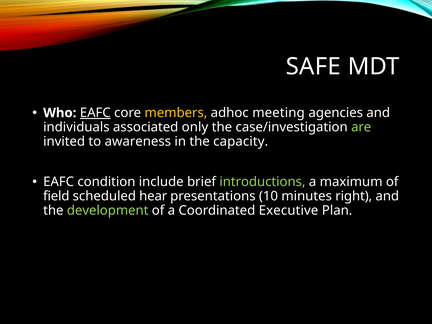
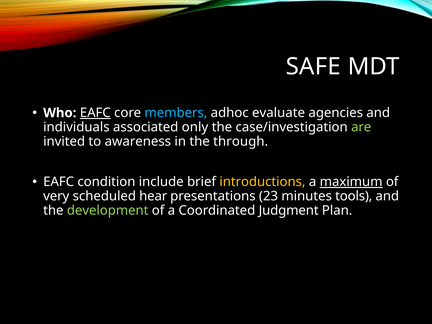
members colour: yellow -> light blue
meeting: meeting -> evaluate
capacity: capacity -> through
introductions colour: light green -> yellow
maximum underline: none -> present
field: field -> very
10: 10 -> 23
right: right -> tools
Executive: Executive -> Judgment
